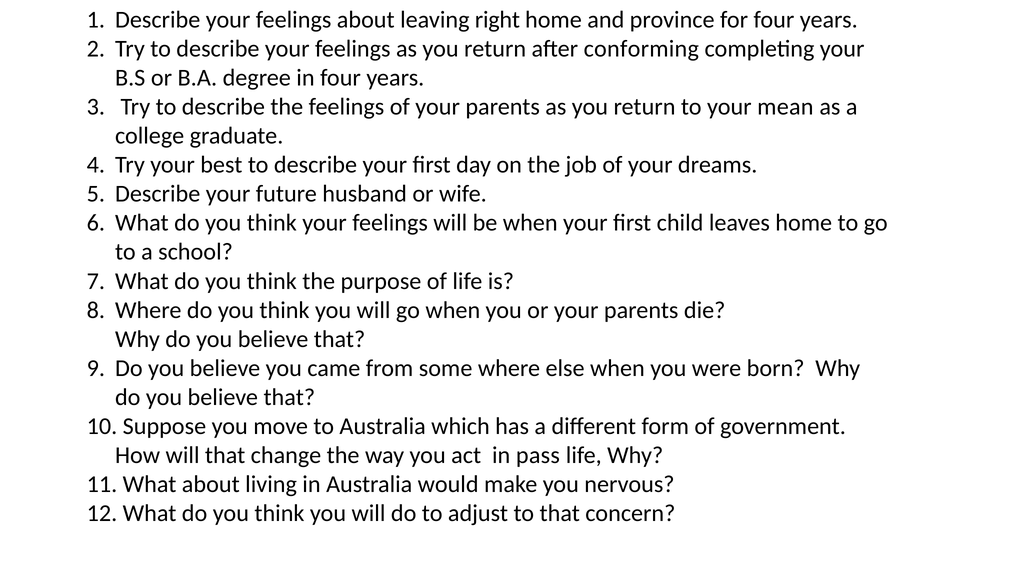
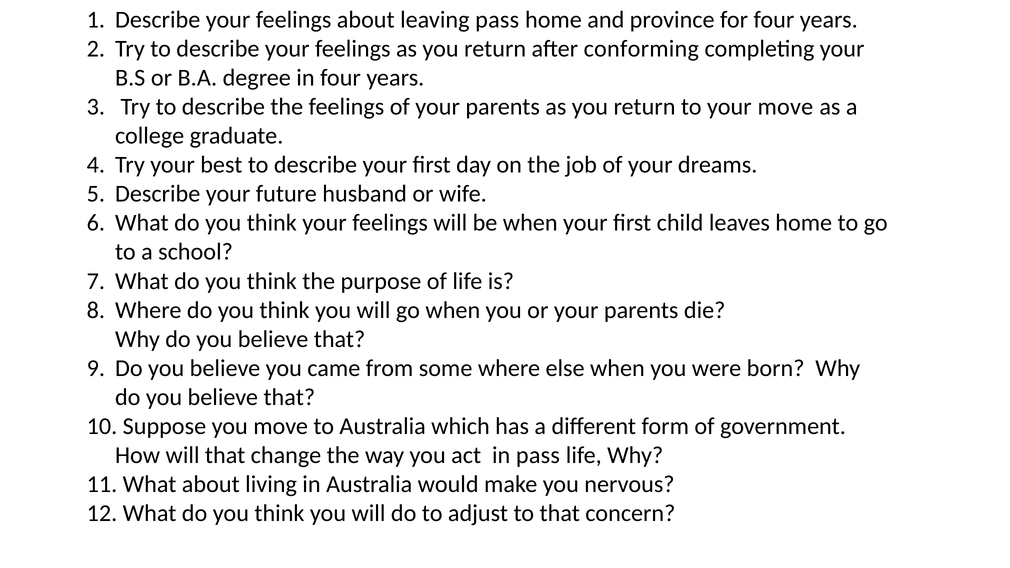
leaving right: right -> pass
your mean: mean -> move
